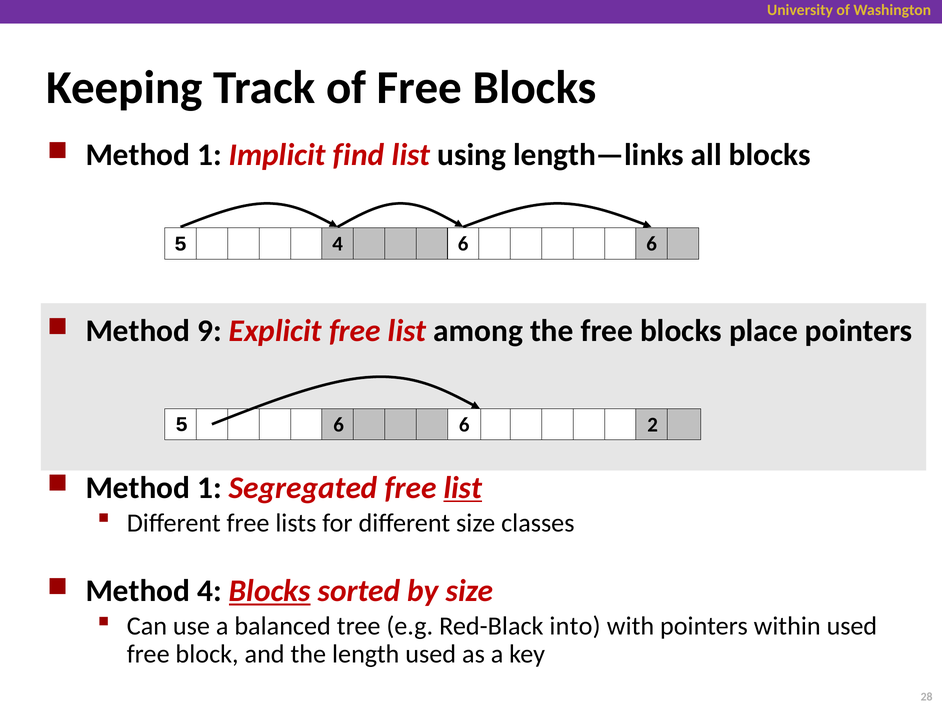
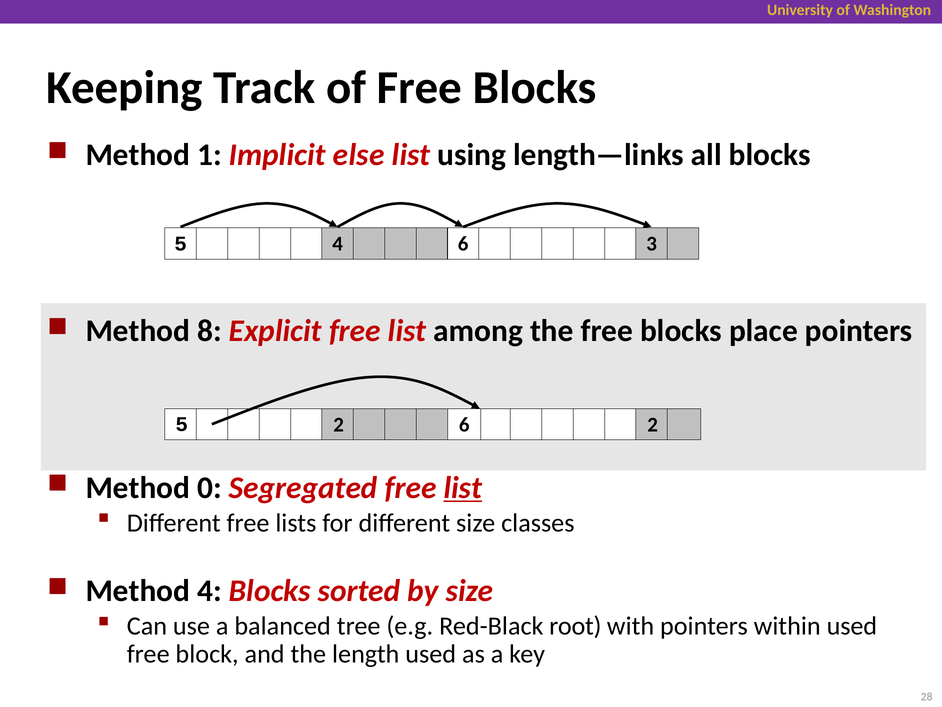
find: find -> else
4 6: 6 -> 3
9: 9 -> 8
5 6: 6 -> 2
1 at (209, 487): 1 -> 0
Blocks at (270, 591) underline: present -> none
into: into -> root
